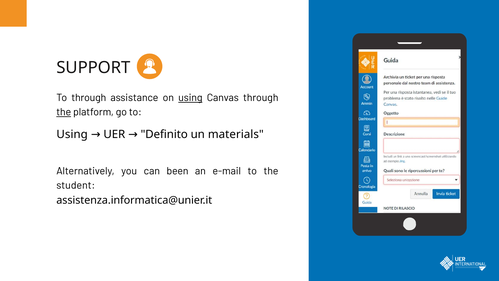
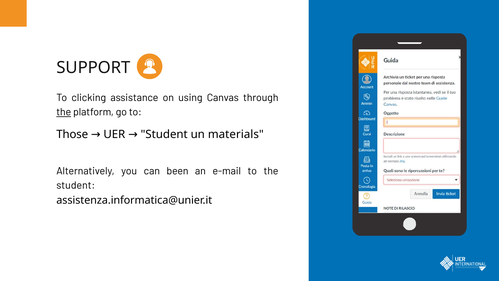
To through: through -> clicking
using at (190, 98) underline: present -> none
Using at (72, 134): Using -> Those
UER Definito: Definito -> Student
